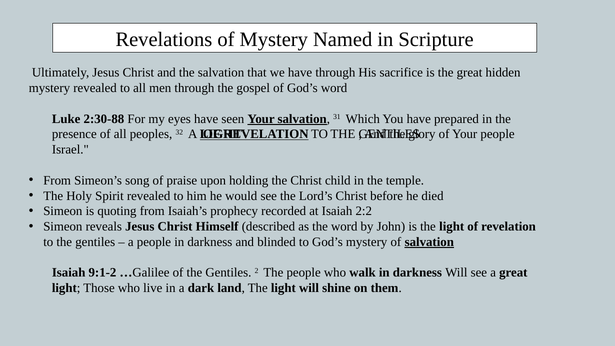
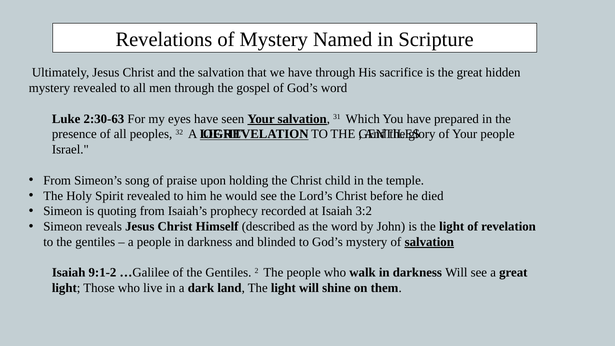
2:30-88: 2:30-88 -> 2:30-63
2:2: 2:2 -> 3:2
